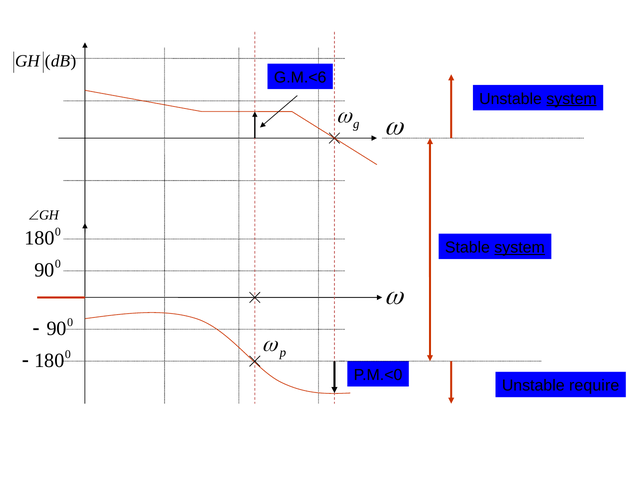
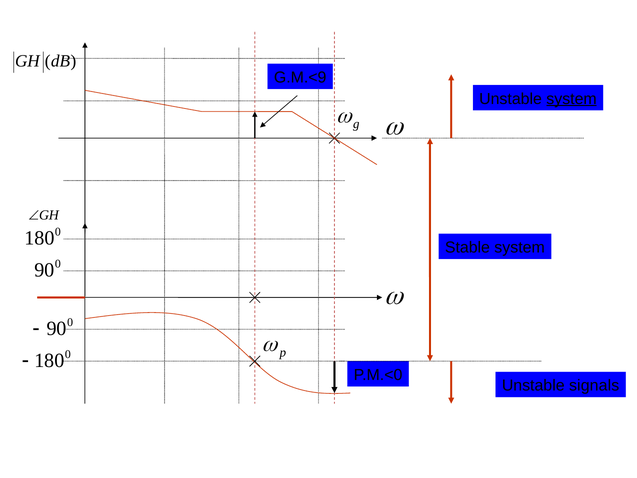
G.M.<6: G.M.<6 -> G.M.<9
system at (520, 247) underline: present -> none
require: require -> signals
